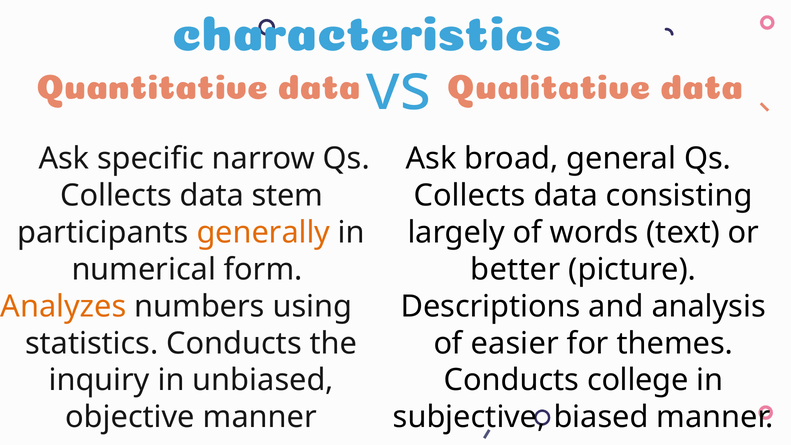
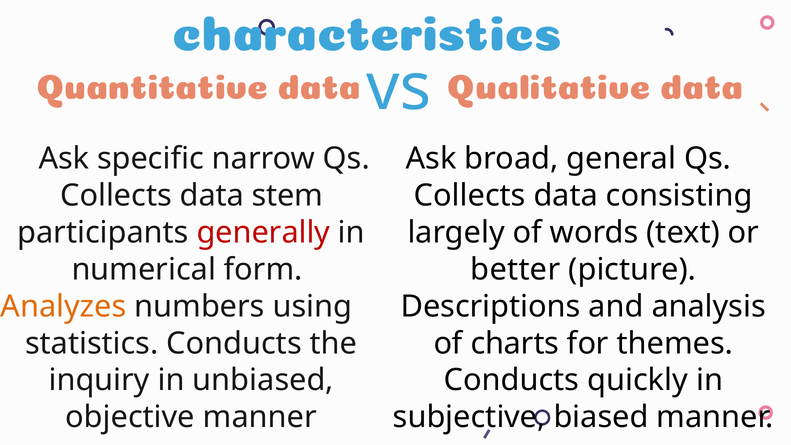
generally colour: orange -> red
easier: easier -> charts
college: college -> quickly
